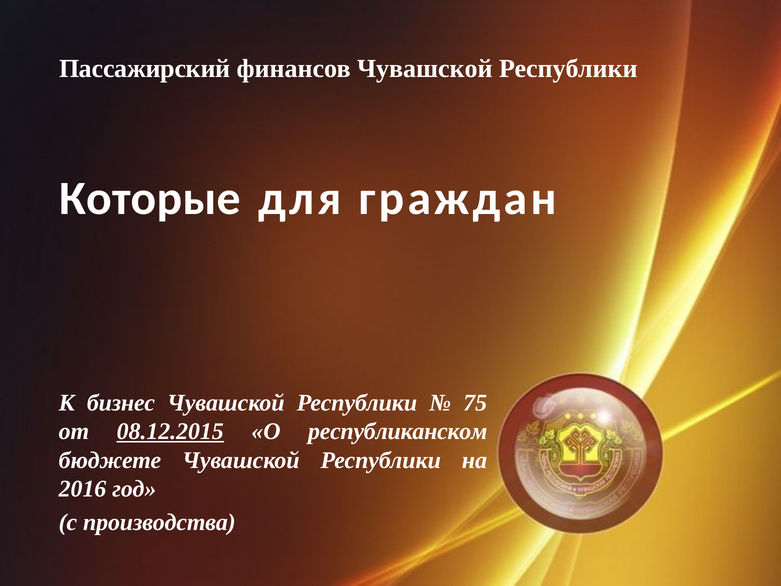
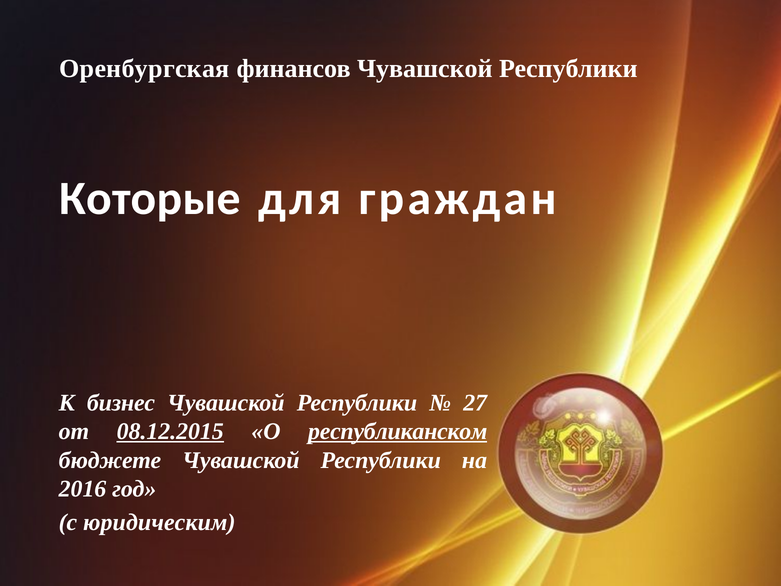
Пассажирский: Пассажирский -> Оренбургская
75: 75 -> 27
республиканском underline: none -> present
производства: производства -> юридическим
